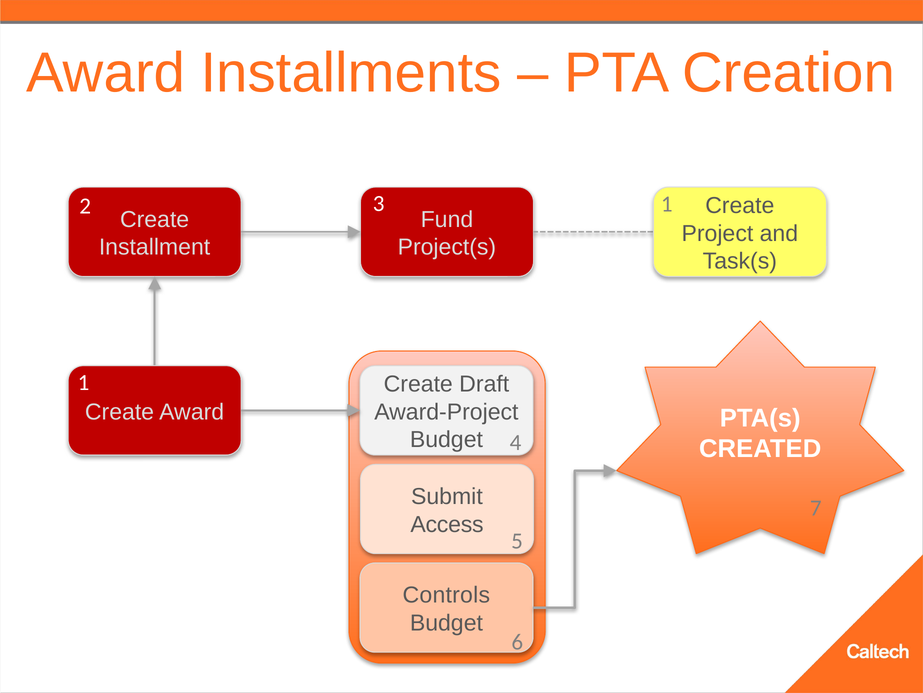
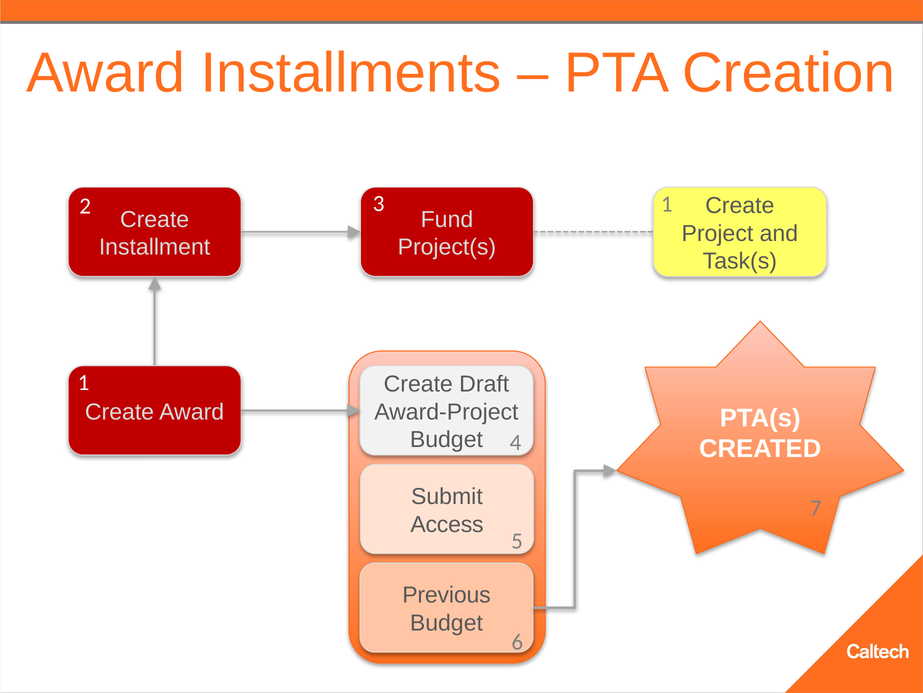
Controls: Controls -> Previous
